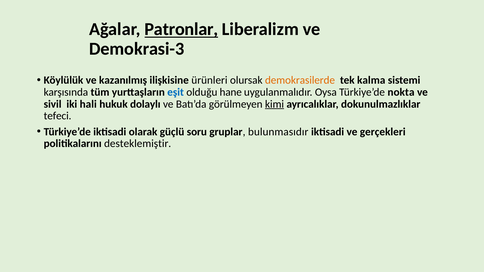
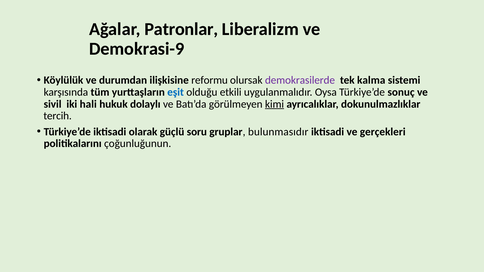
Patronlar underline: present -> none
Demokrasi-3: Demokrasi-3 -> Demokrasi-9
kazanılmış: kazanılmış -> durumdan
ürünleri: ürünleri -> reformu
demokrasilerde colour: orange -> purple
hane: hane -> etkili
nokta: nokta -> sonuç
tefeci: tefeci -> tercih
desteklemiştir: desteklemiştir -> çoğunluğunun
